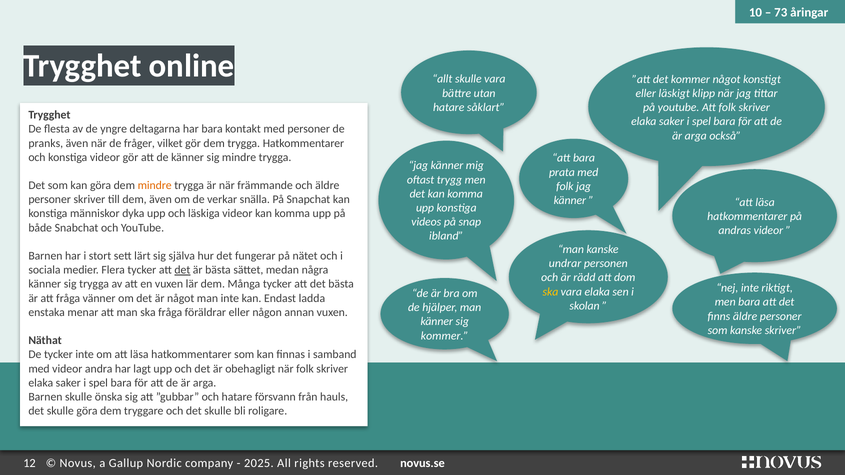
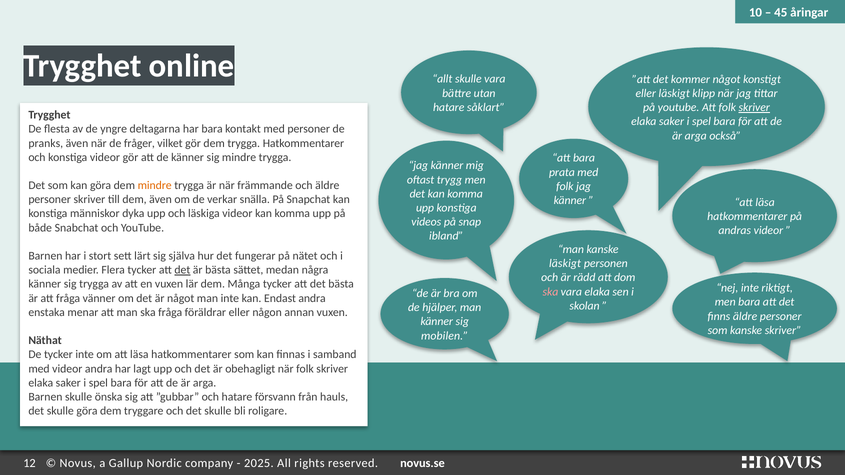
73: 73 -> 45
skriver at (754, 108) underline: none -> present
undrar at (565, 264): undrar -> läskigt
ska at (550, 292) colour: yellow -> pink
Endast ladda: ladda -> andra
kommer at (445, 336): kommer -> mobilen
